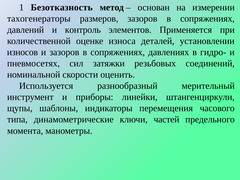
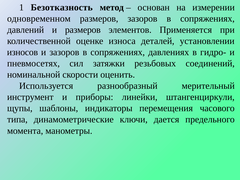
тахогенераторы: тахогенераторы -> одновременном
и контроль: контроль -> размеров
частей: частей -> дается
